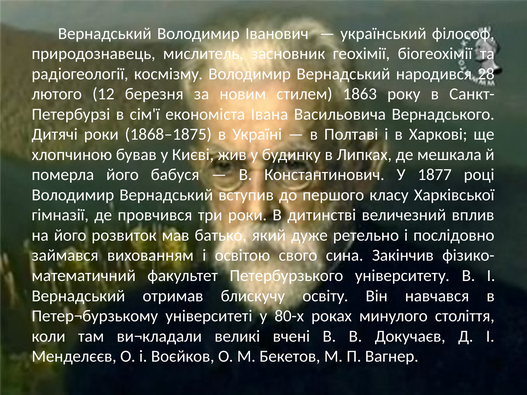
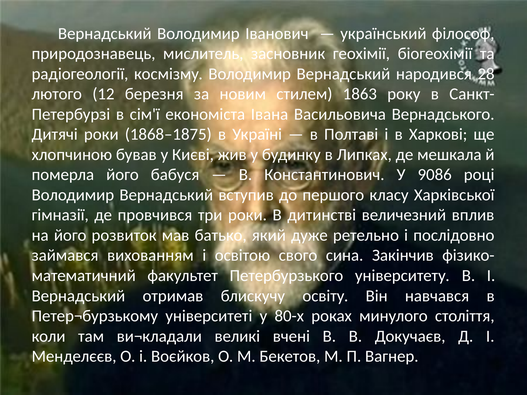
1877: 1877 -> 9086
